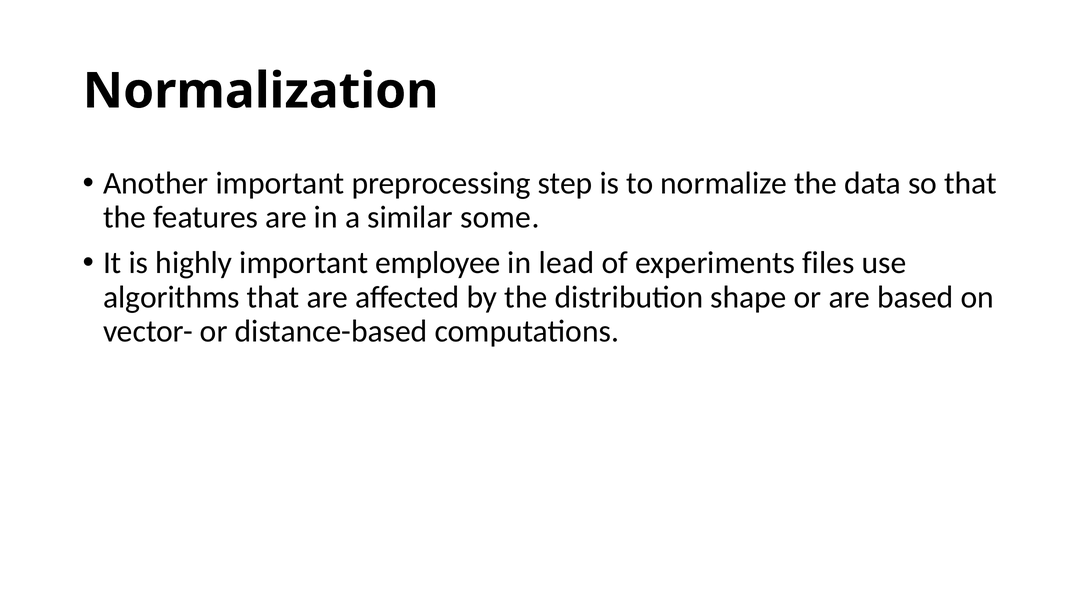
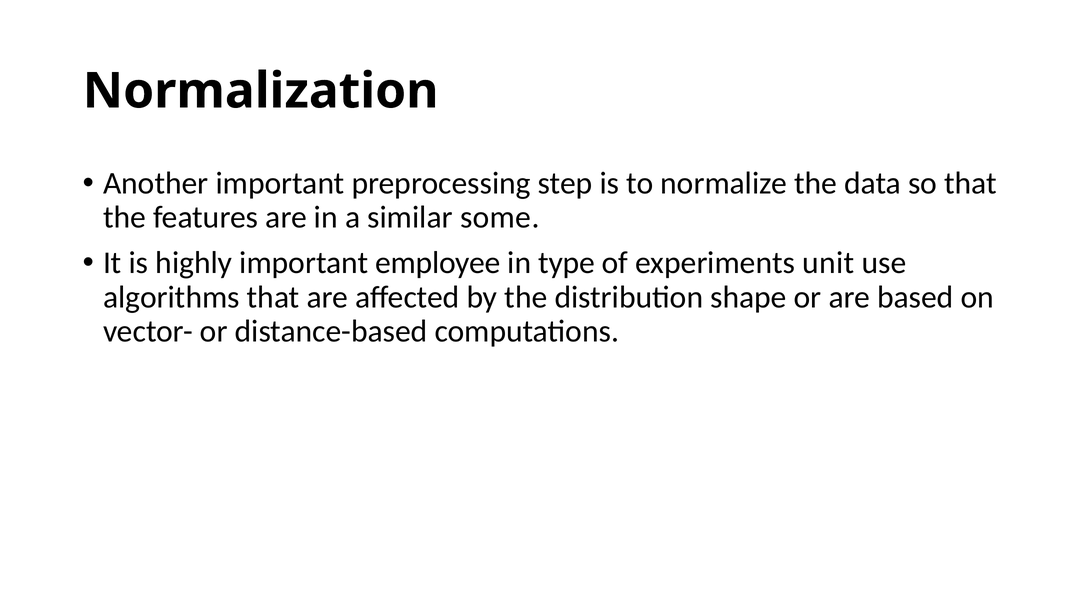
lead: lead -> type
files: files -> unit
